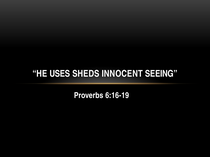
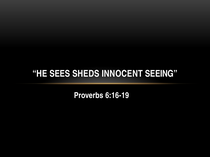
USES: USES -> SEES
